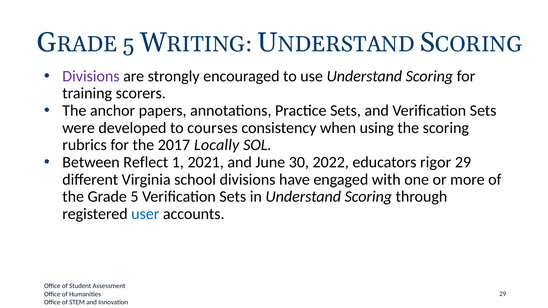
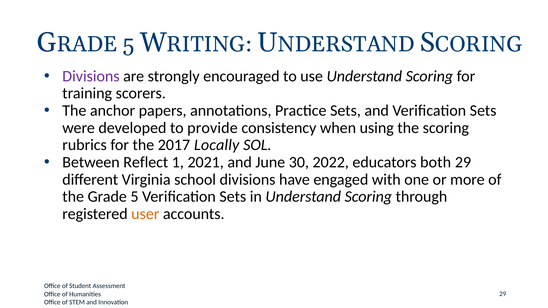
courses: courses -> provide
rigor: rigor -> both
user colour: blue -> orange
